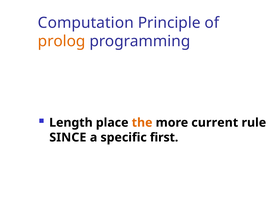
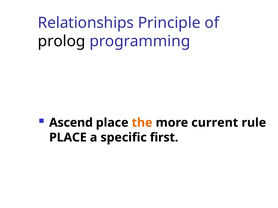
Computation: Computation -> Relationships
prolog colour: orange -> black
Length: Length -> Ascend
SINCE at (68, 138): SINCE -> PLACE
